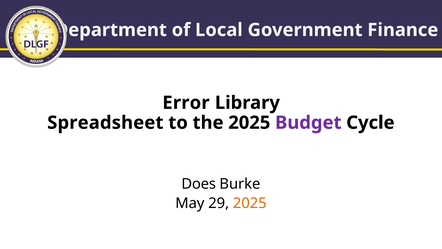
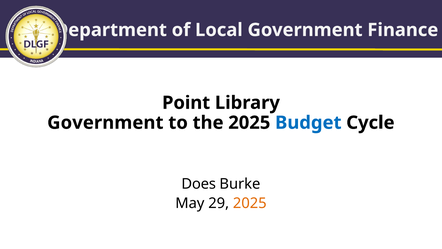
Error: Error -> Point
Spreadsheet at (105, 123): Spreadsheet -> Government
Budget colour: purple -> blue
